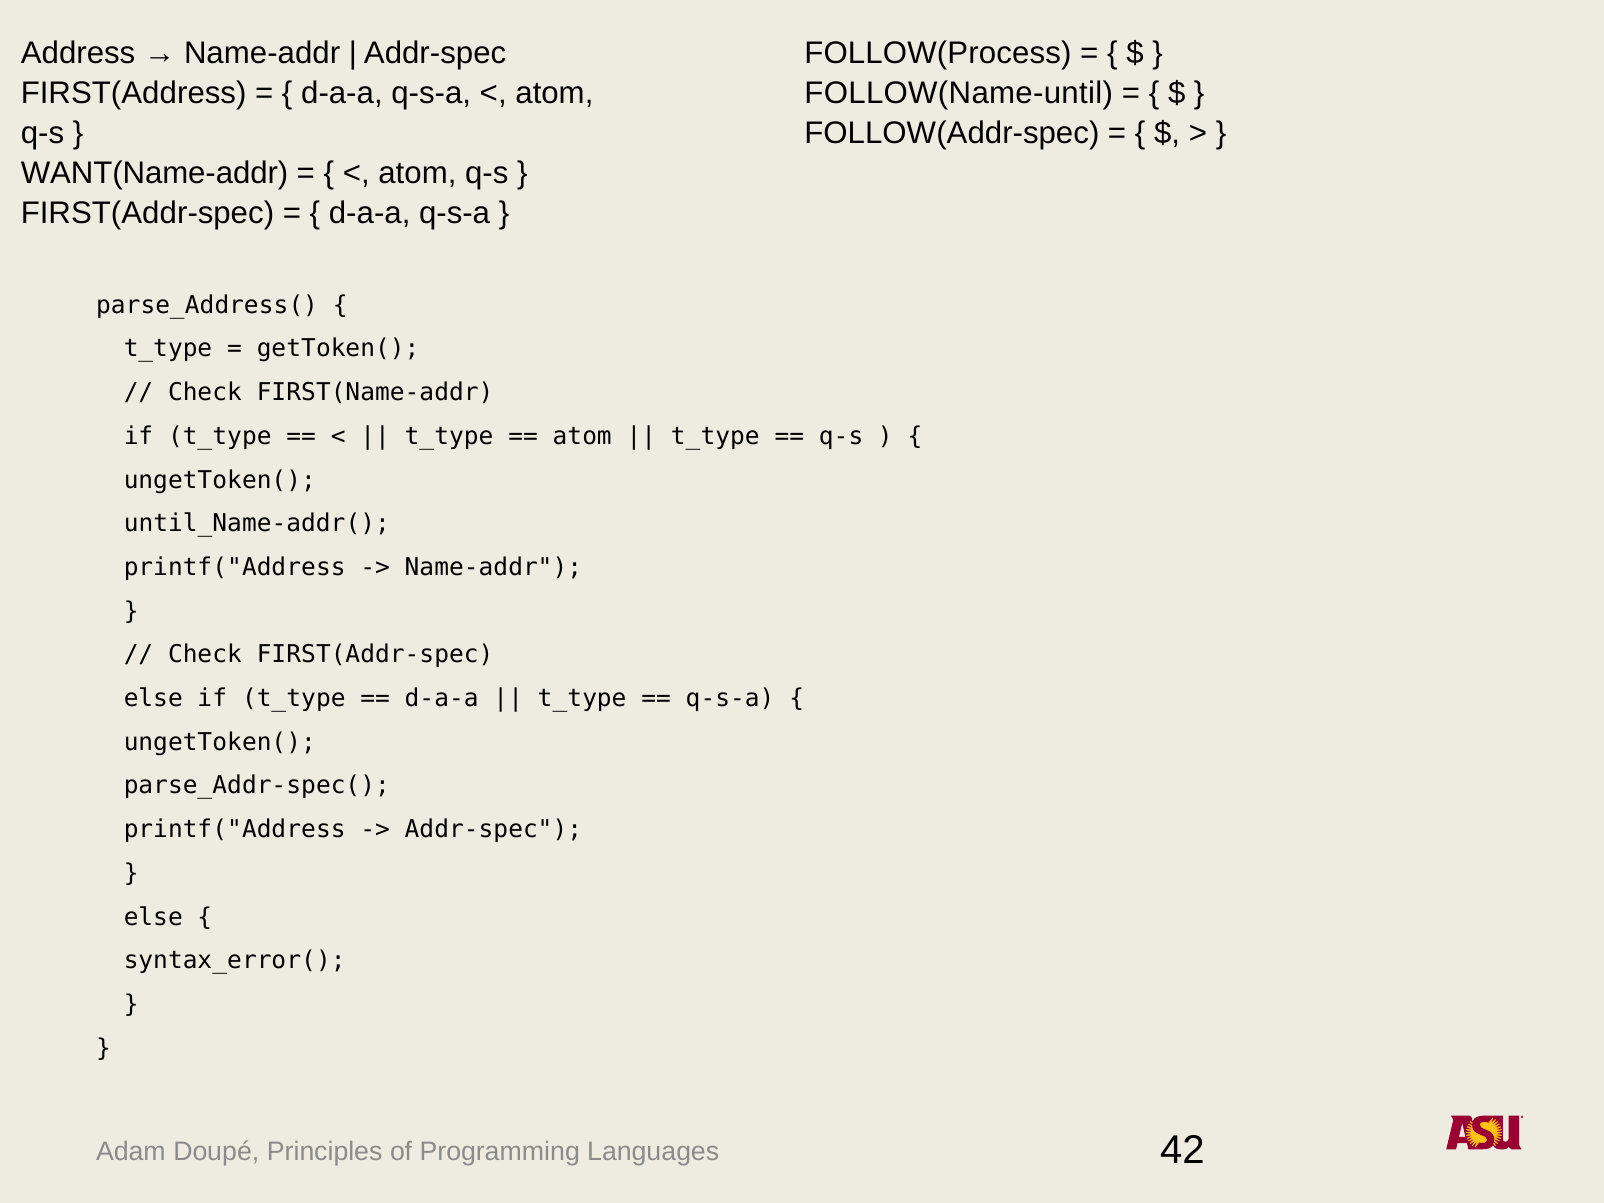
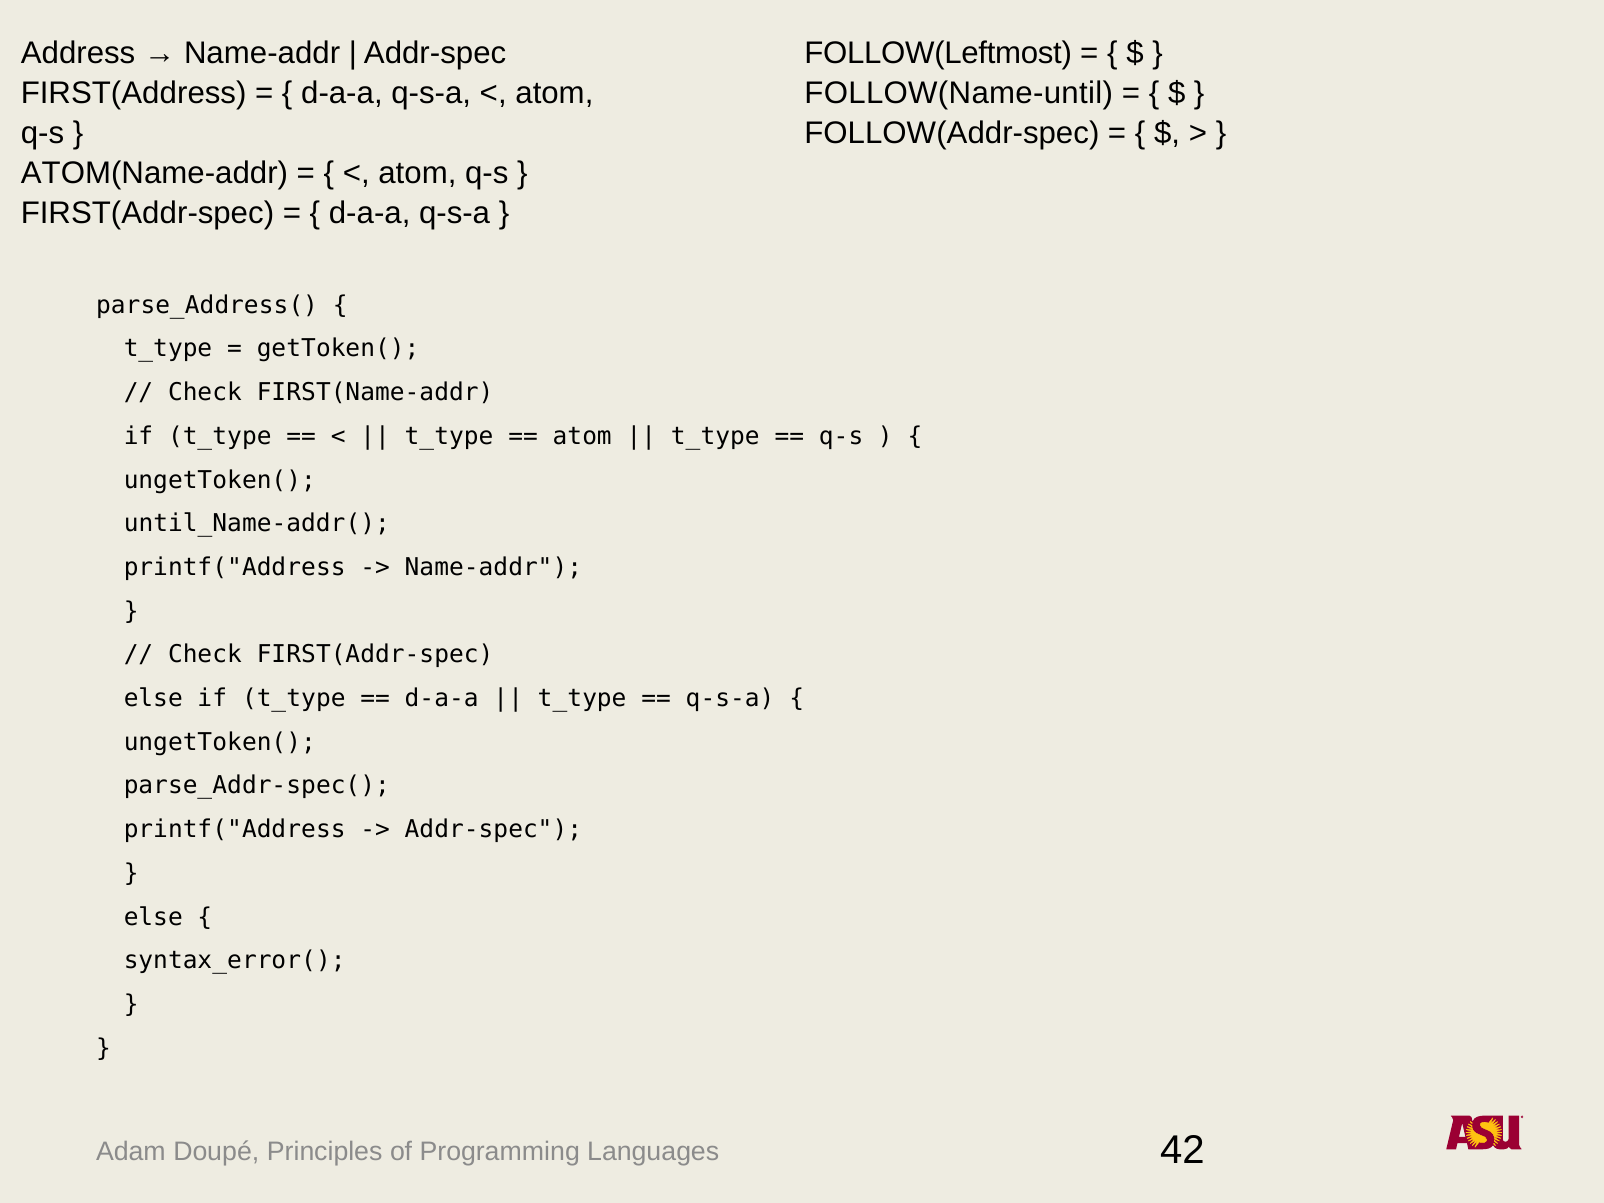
FOLLOW(Process: FOLLOW(Process -> FOLLOW(Leftmost
WANT(Name-addr: WANT(Name-addr -> ATOM(Name-addr
